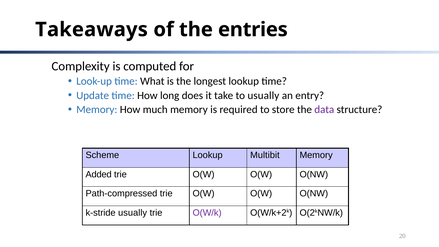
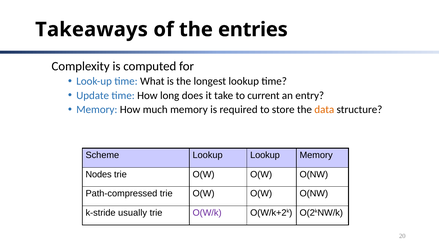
to usually: usually -> current
data colour: purple -> orange
Lookup Multibit: Multibit -> Lookup
Added: Added -> Nodes
